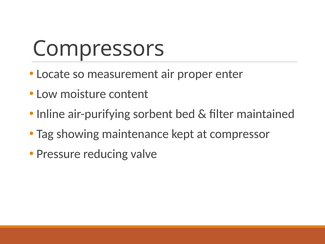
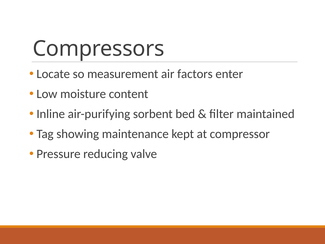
proper: proper -> factors
